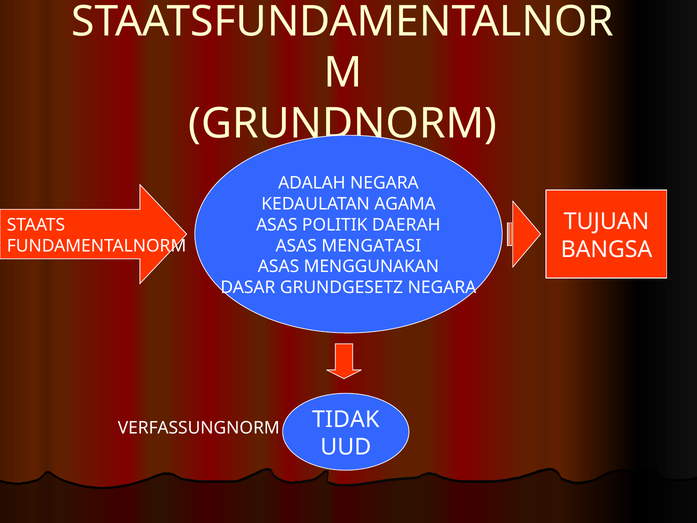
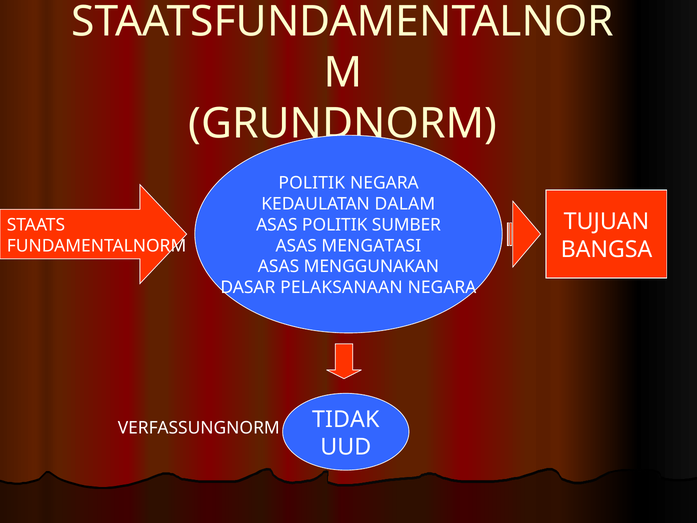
ADALAH at (312, 183): ADALAH -> POLITIK
AGAMA: AGAMA -> DALAM
DAERAH: DAERAH -> SUMBER
GRUNDGESETZ: GRUNDGESETZ -> PELAKSANAAN
